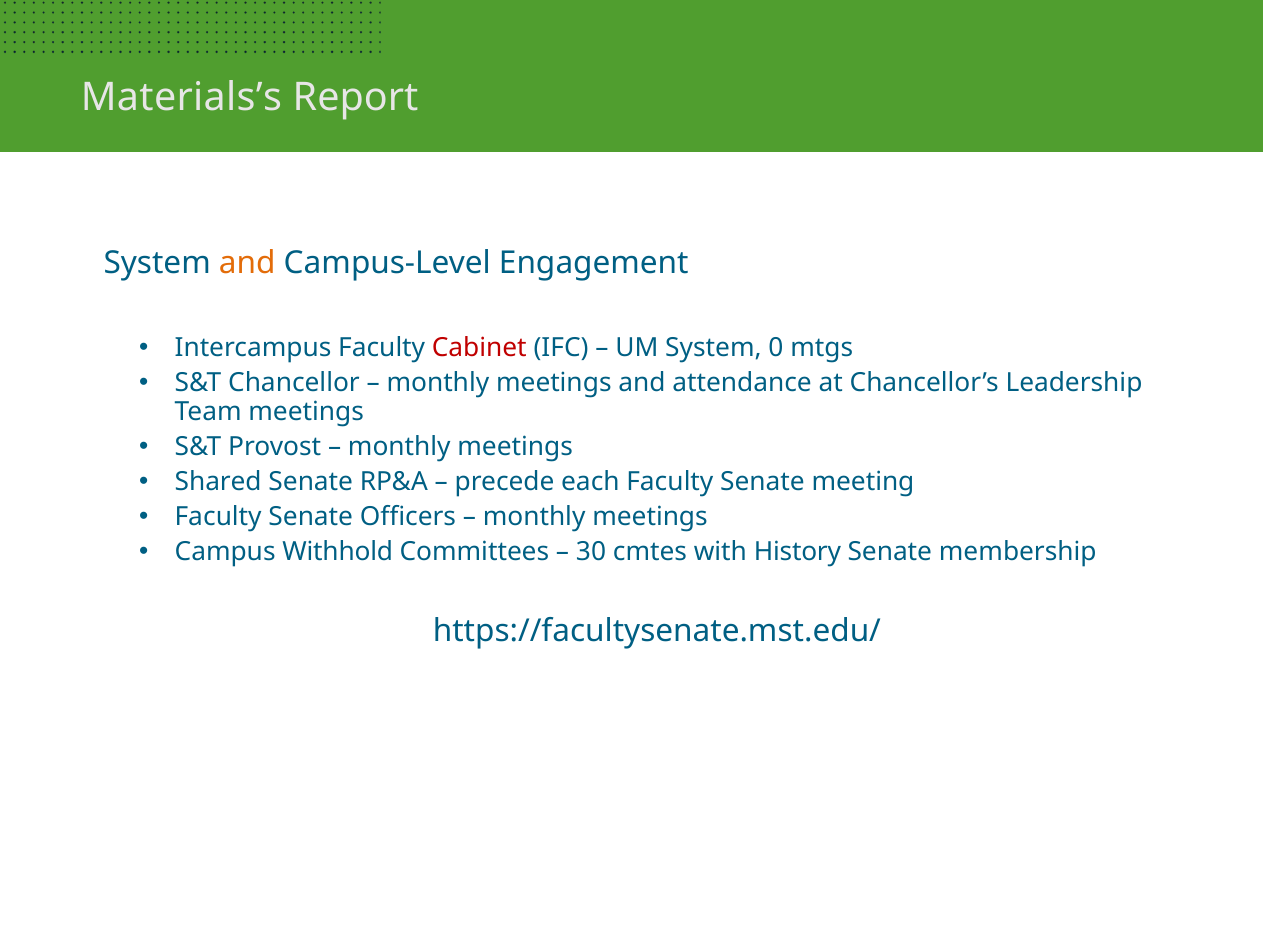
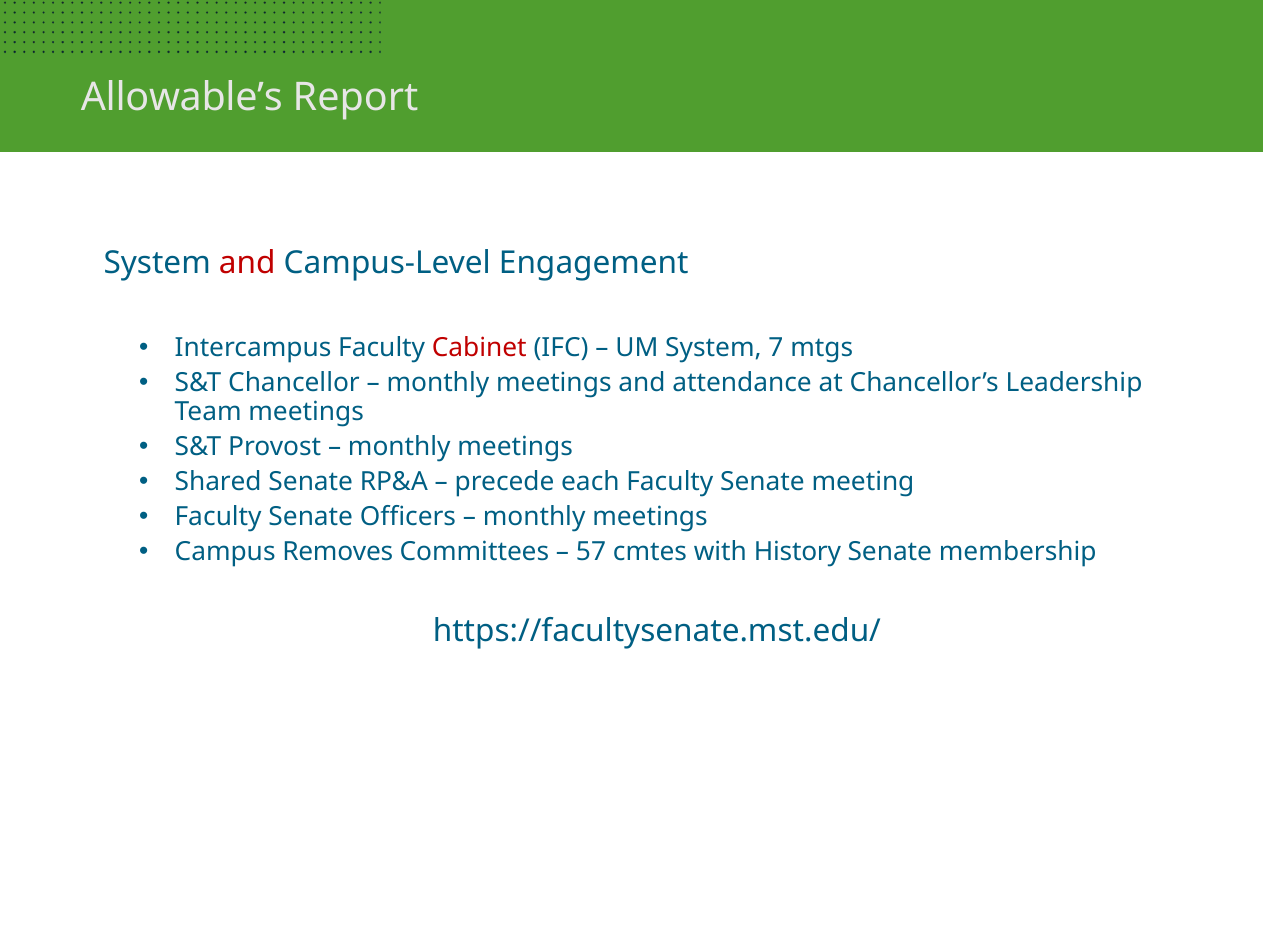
Materials’s: Materials’s -> Allowable’s
and at (247, 263) colour: orange -> red
0: 0 -> 7
Withhold: Withhold -> Removes
30: 30 -> 57
